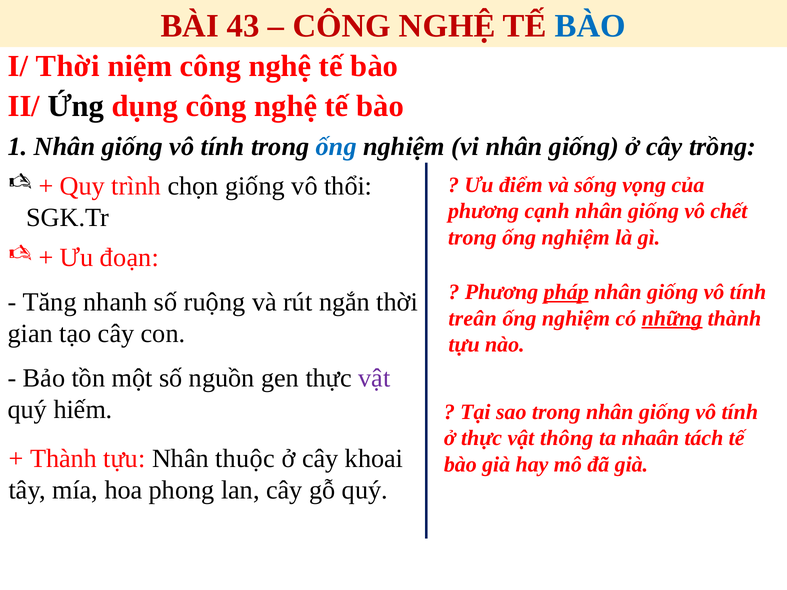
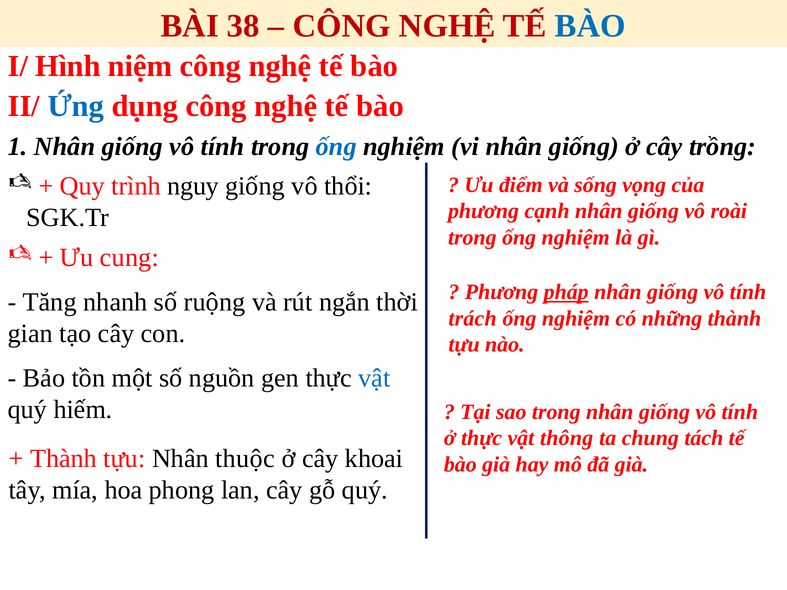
43: 43 -> 38
I/ Thời: Thời -> Hình
Ứng colour: black -> blue
chọn: chọn -> nguy
chết: chết -> roài
đoạn: đoạn -> cung
treân: treân -> trách
những underline: present -> none
vật at (374, 378) colour: purple -> blue
nhaân: nhaân -> chung
